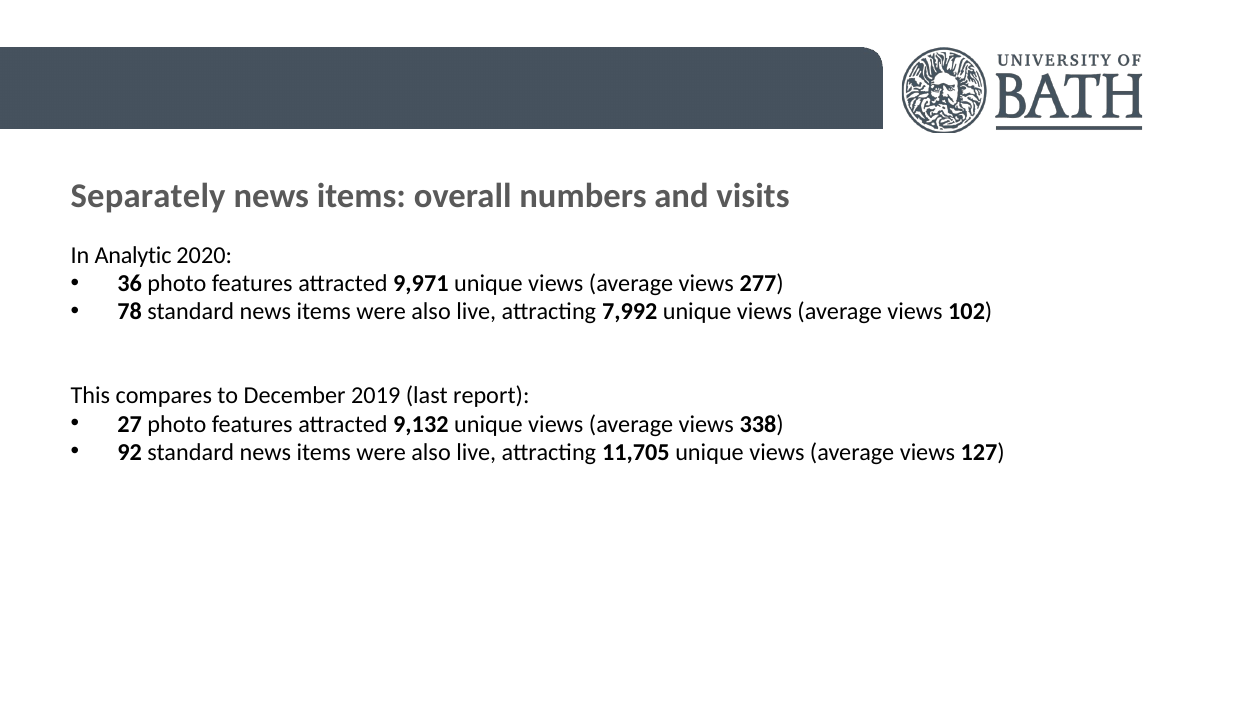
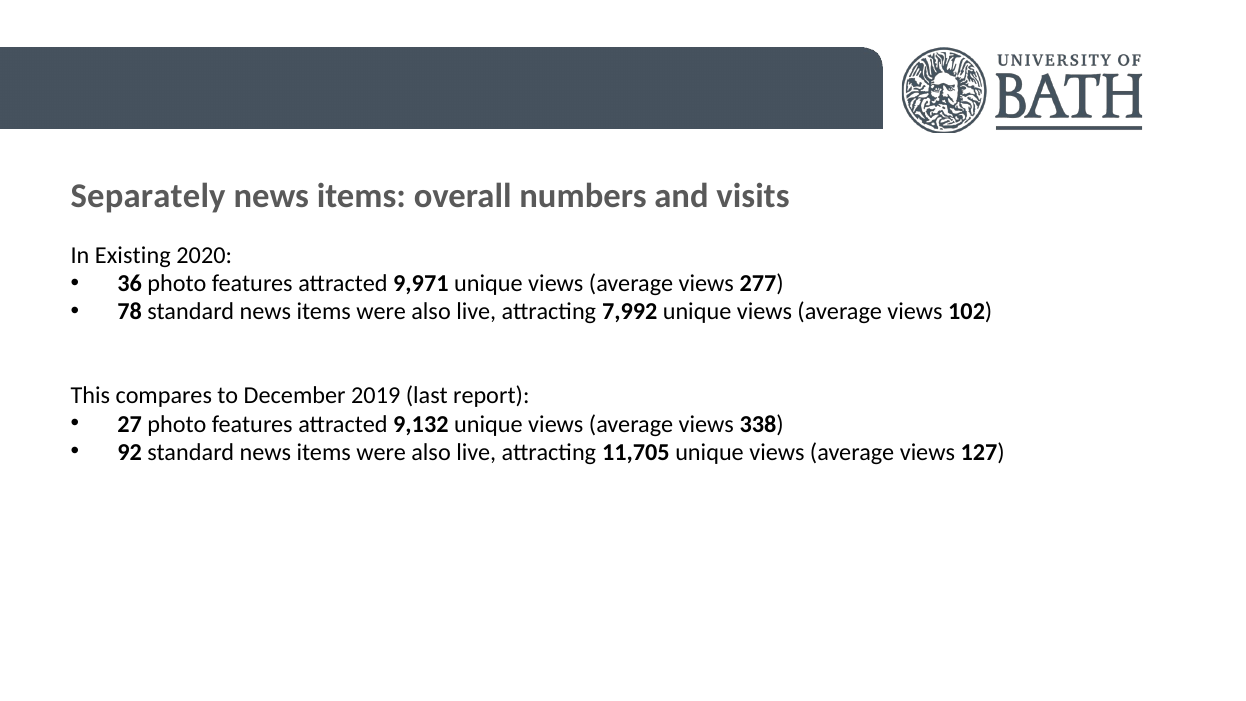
Analytic: Analytic -> Existing
